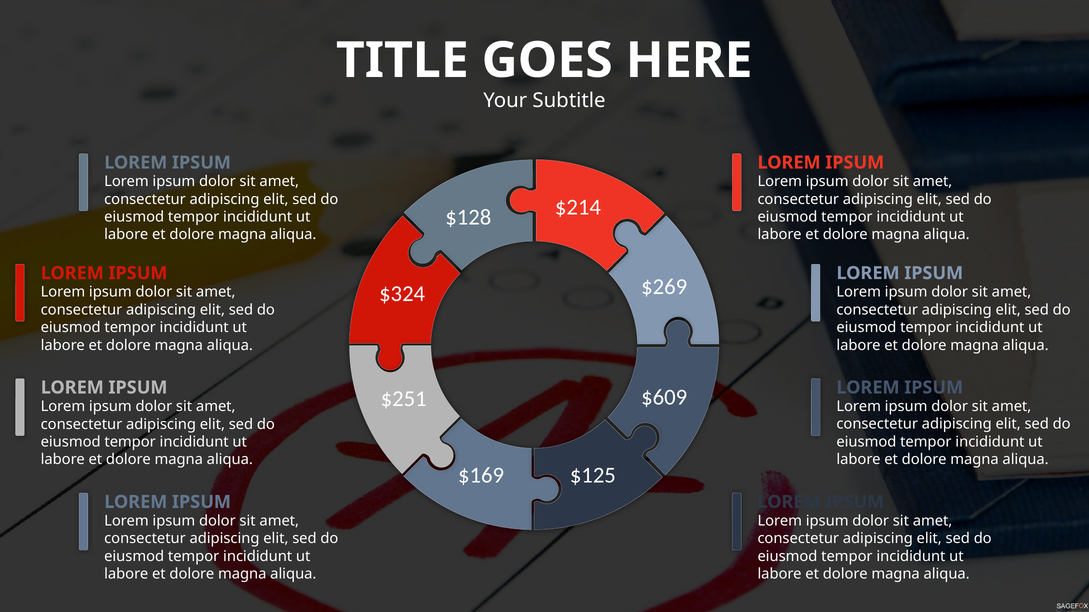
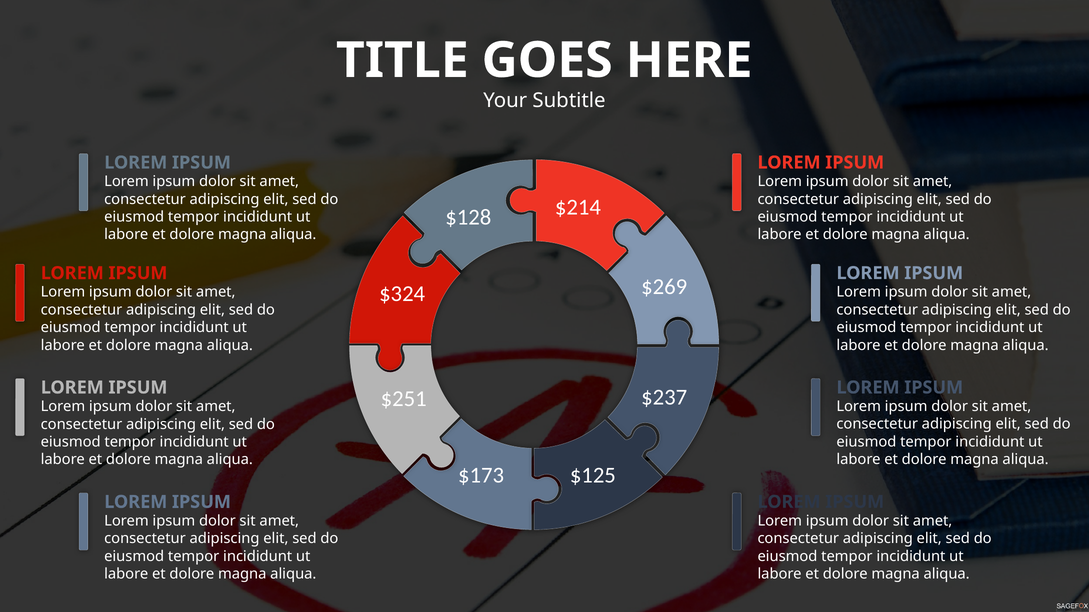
$609: $609 -> $237
$169: $169 -> $173
